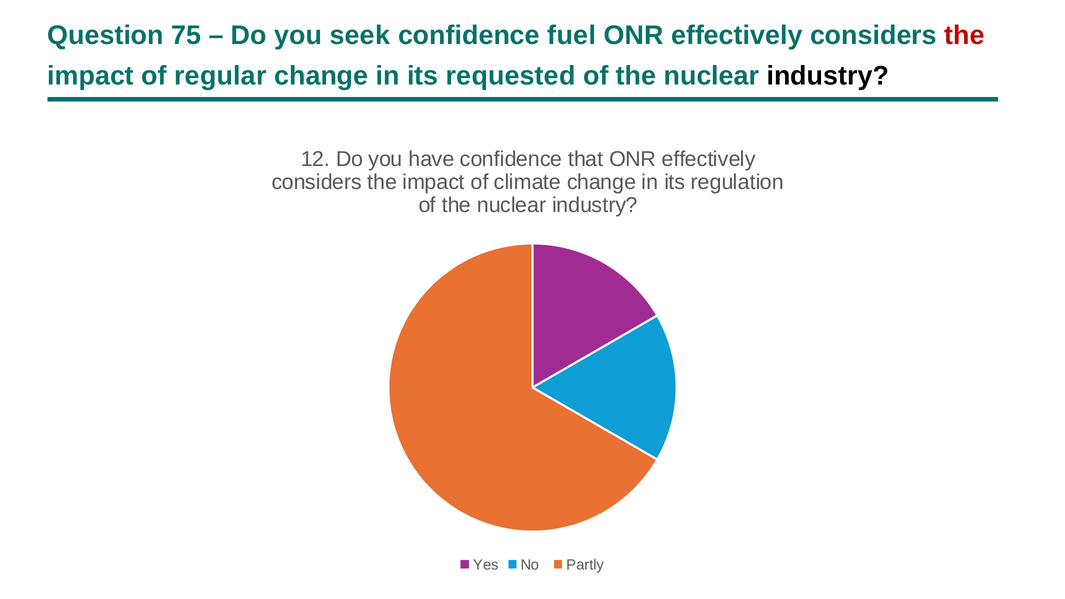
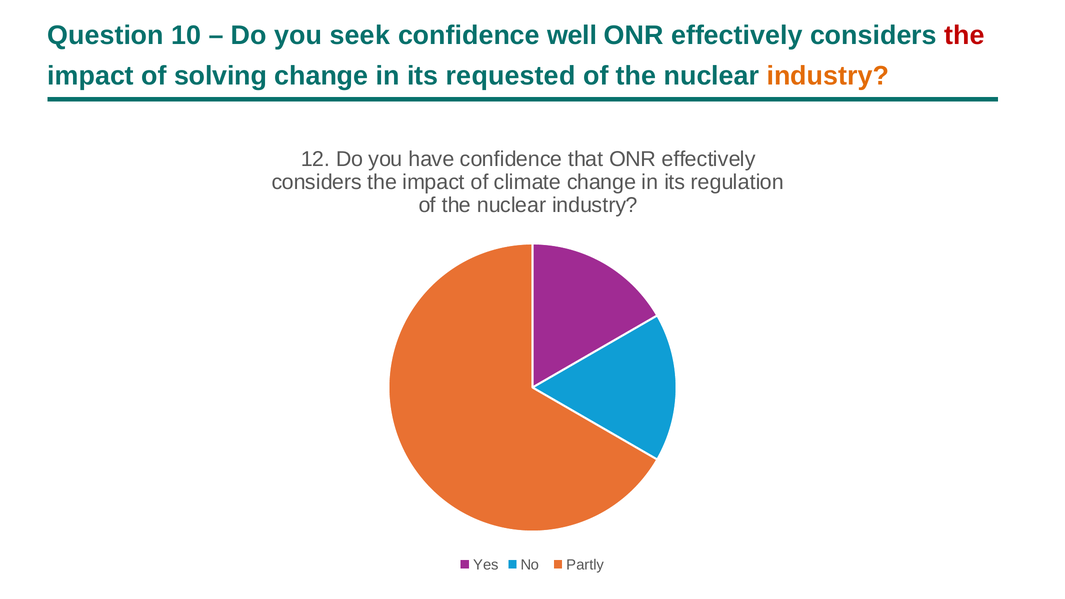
75: 75 -> 10
fuel: fuel -> well
regular: regular -> solving
industry at (828, 76) colour: black -> orange
